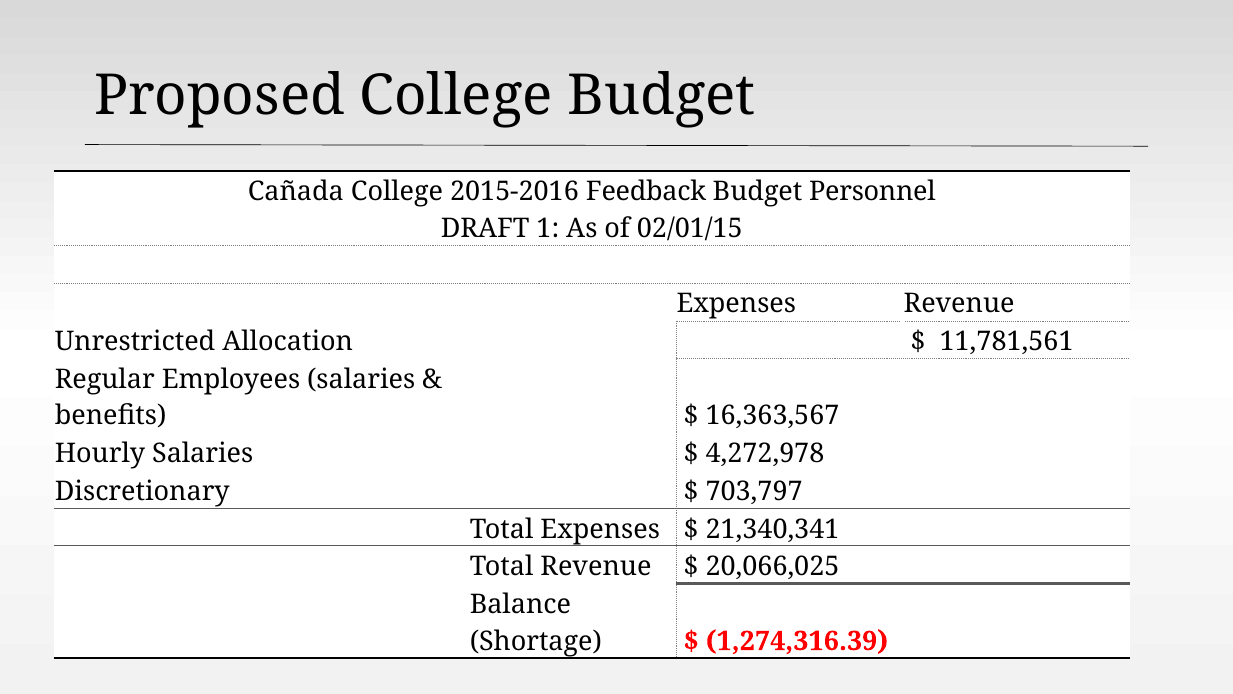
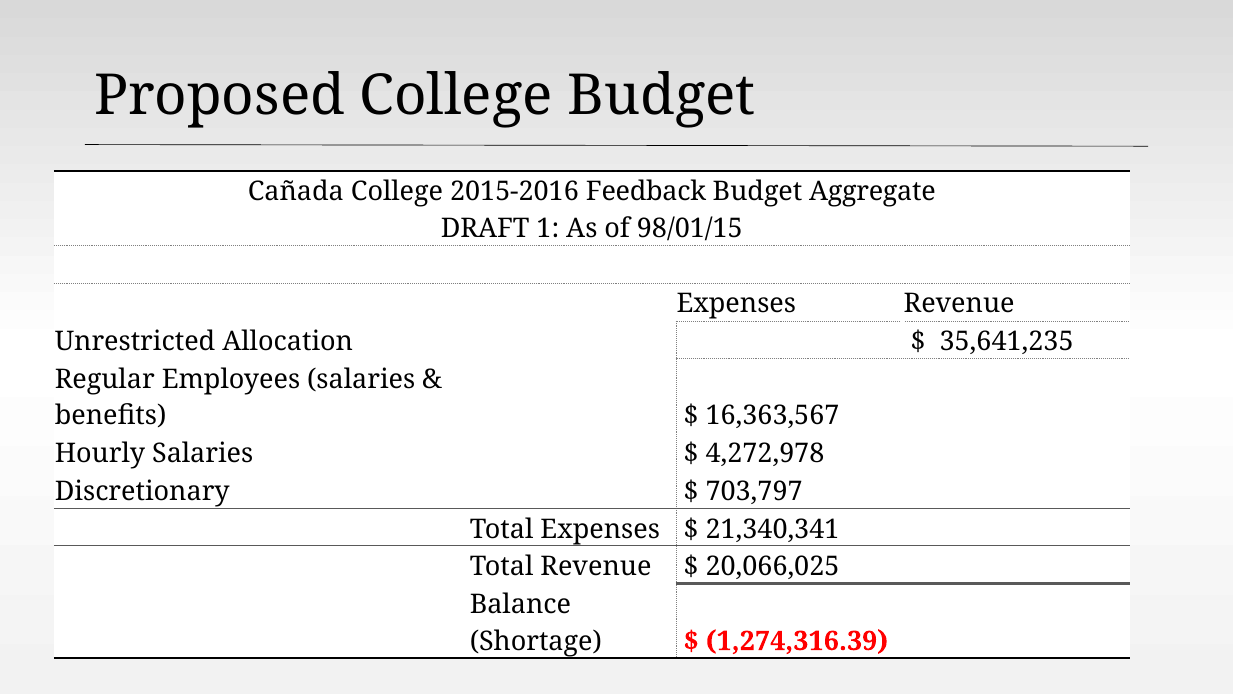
Personnel: Personnel -> Aggregate
02/01/15: 02/01/15 -> 98/01/15
11,781,561: 11,781,561 -> 35,641,235
